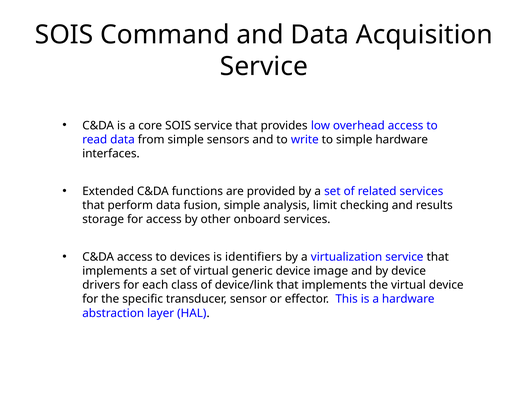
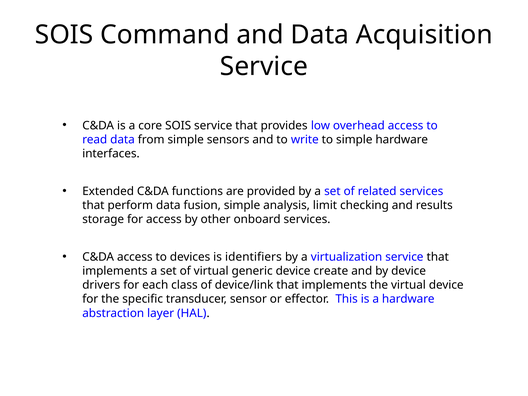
image: image -> create
